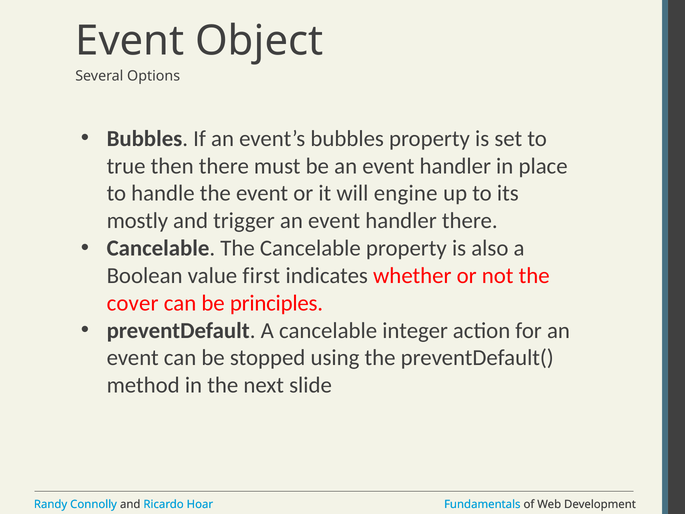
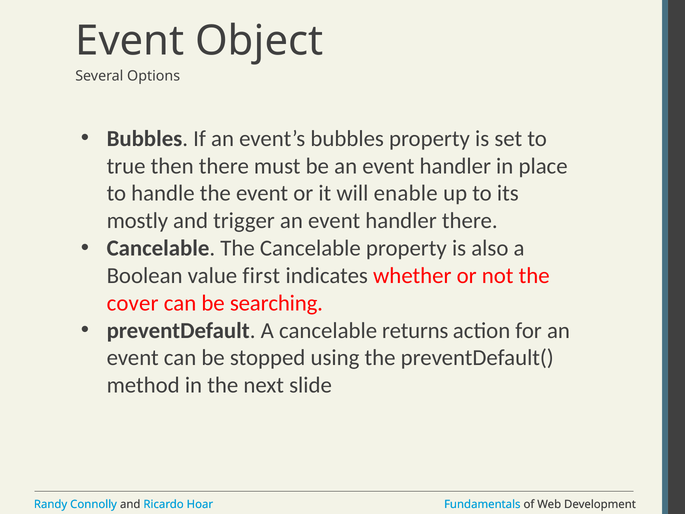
engine: engine -> enable
principles: principles -> searching
integer: integer -> returns
